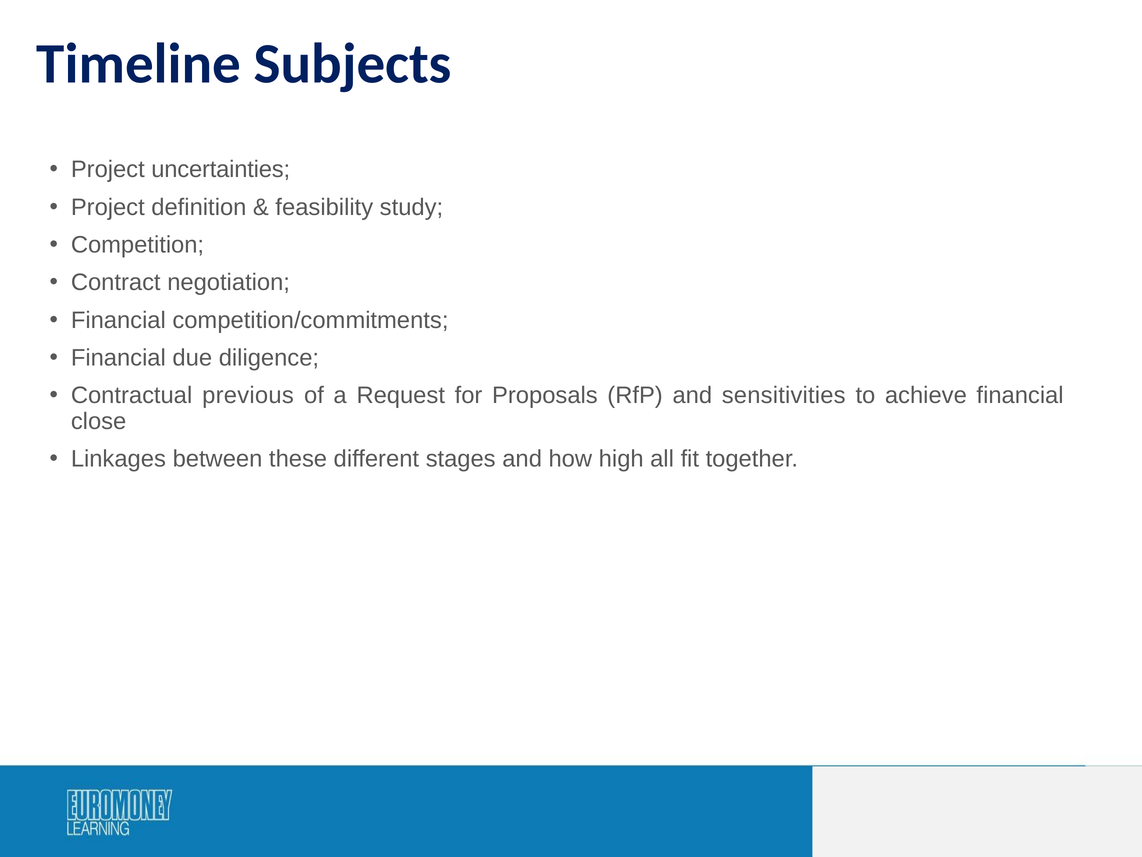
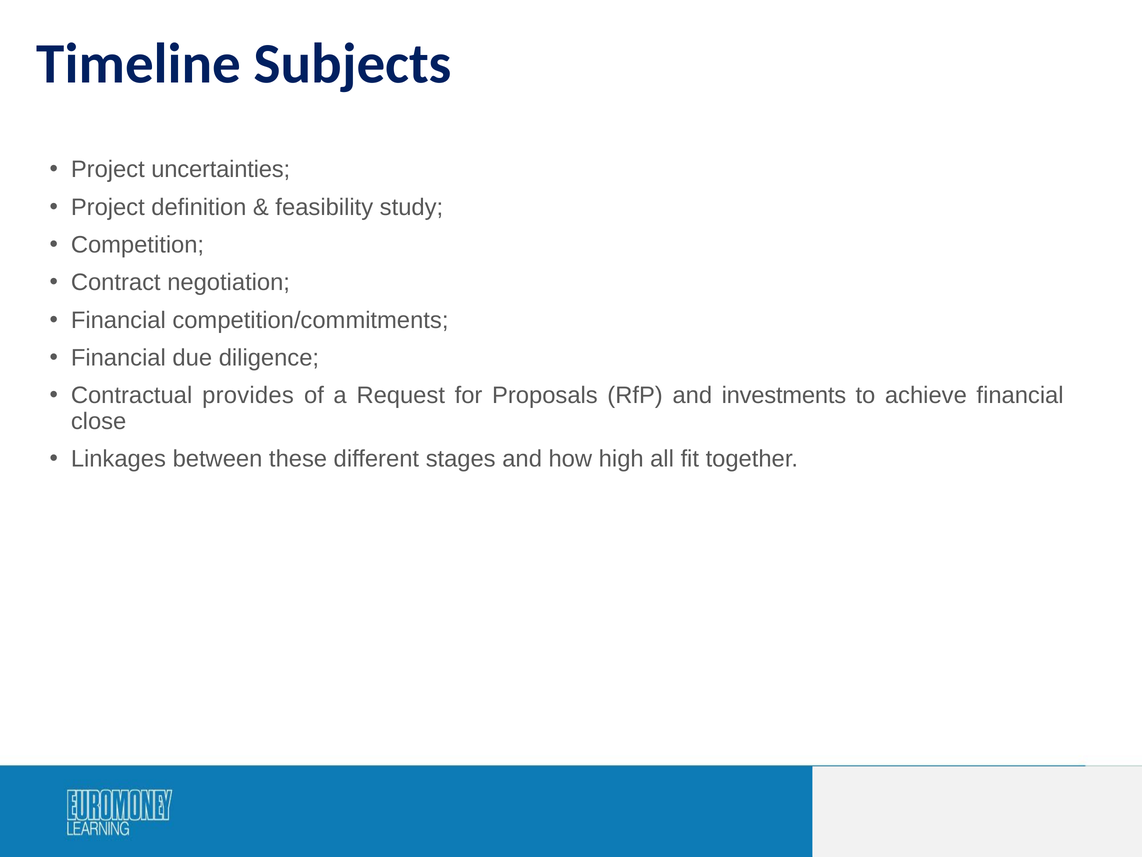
previous: previous -> provides
sensitivities: sensitivities -> investments
